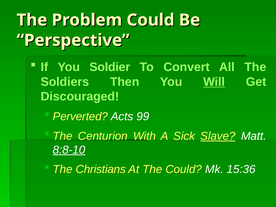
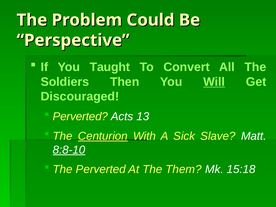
Soldier: Soldier -> Taught
99: 99 -> 13
Centurion underline: none -> present
Slave underline: present -> none
The Christians: Christians -> Perverted
The Could: Could -> Them
15:36: 15:36 -> 15:18
